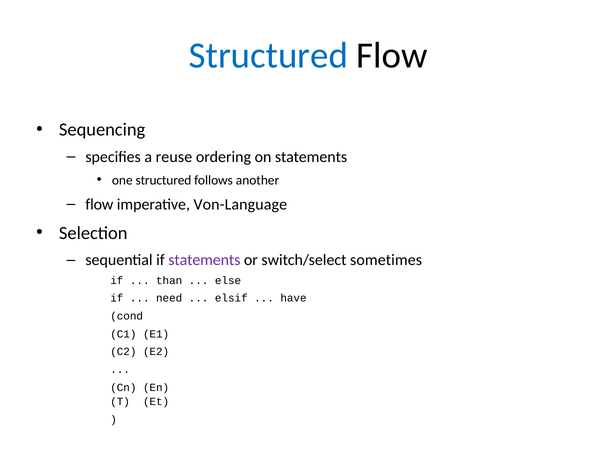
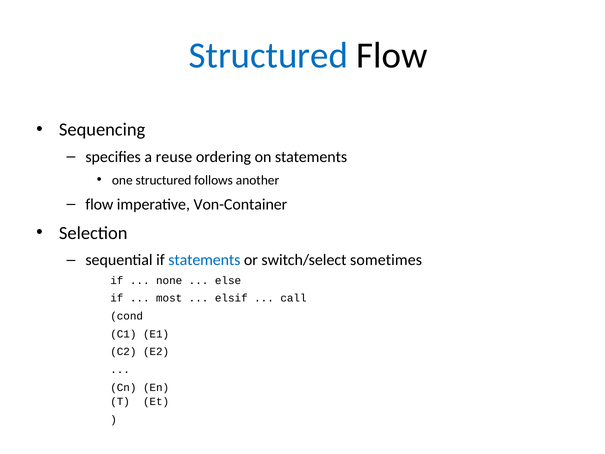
Von-Language: Von-Language -> Von-Container
statements at (204, 260) colour: purple -> blue
than: than -> none
need: need -> most
have: have -> call
